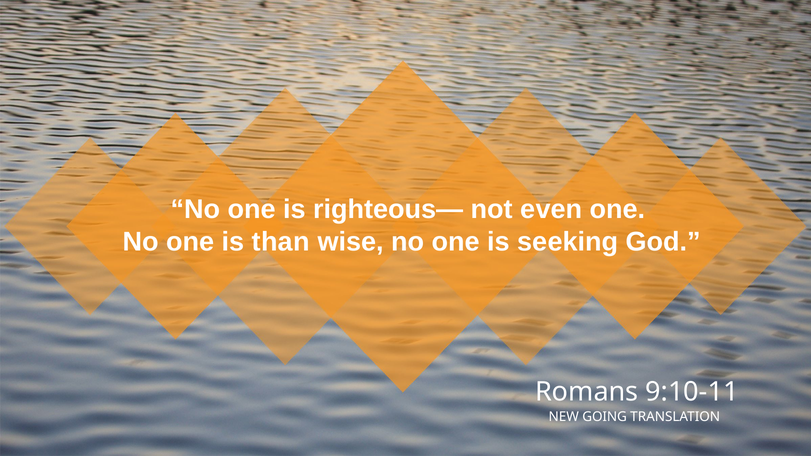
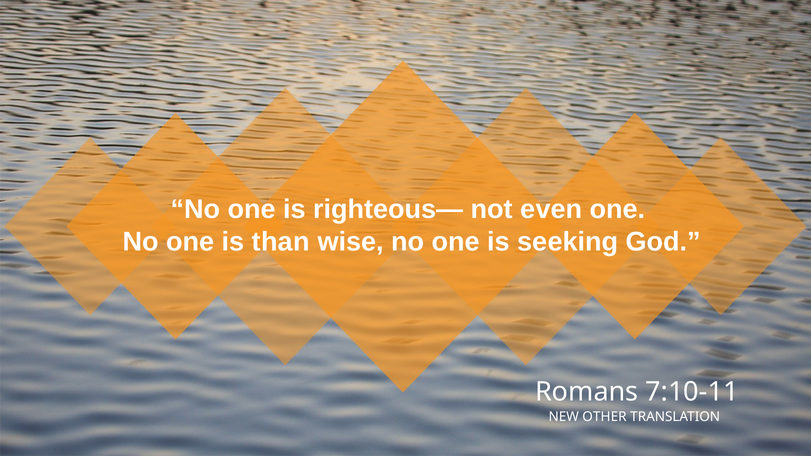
9:10-11: 9:10-11 -> 7:10-11
GOING: GOING -> OTHER
